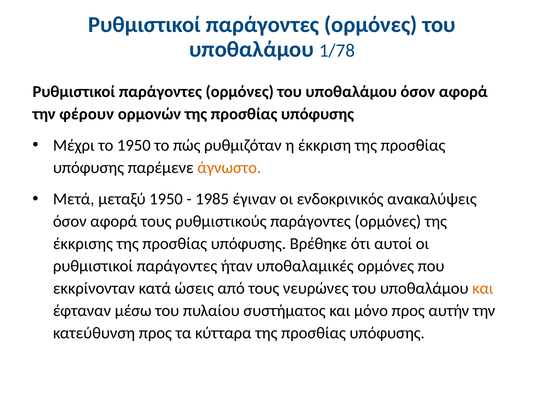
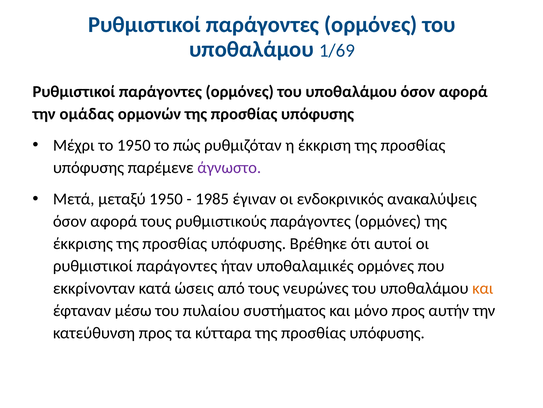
1/78: 1/78 -> 1/69
φέρουν: φέρουν -> ομάδας
άγνωστο colour: orange -> purple
